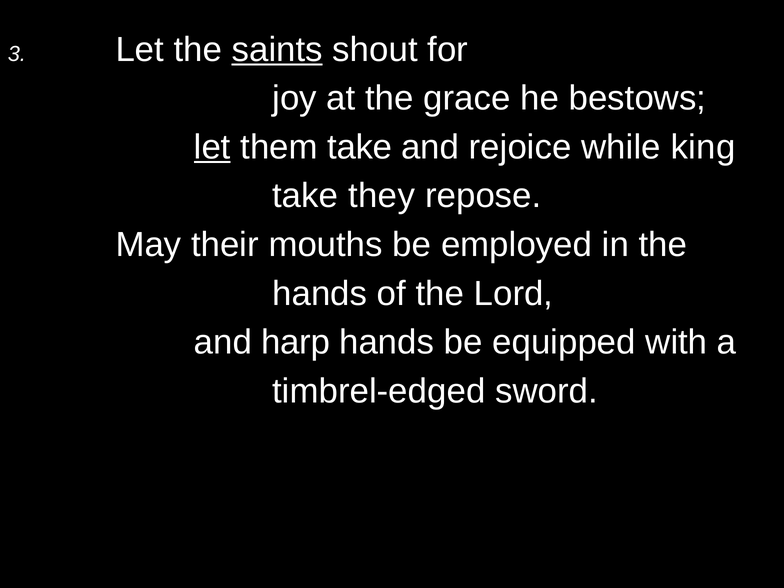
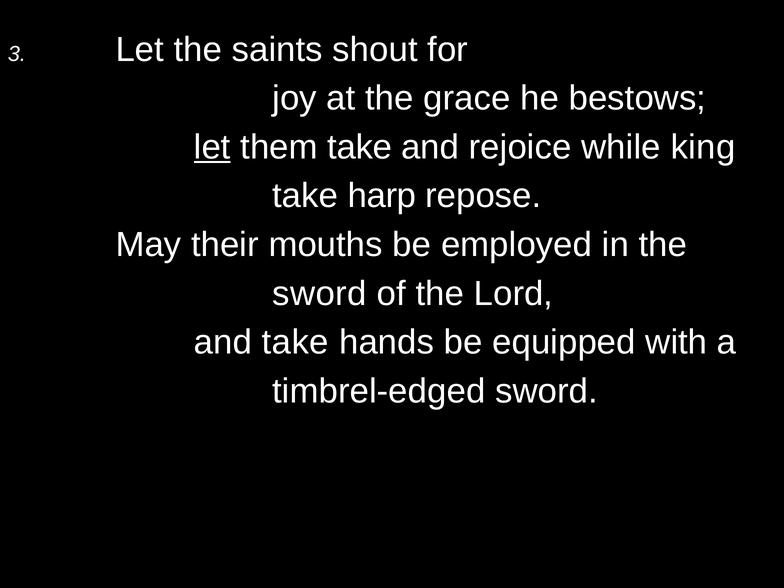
saints underline: present -> none
they: they -> harp
hands at (320, 294): hands -> sword
and harp: harp -> take
